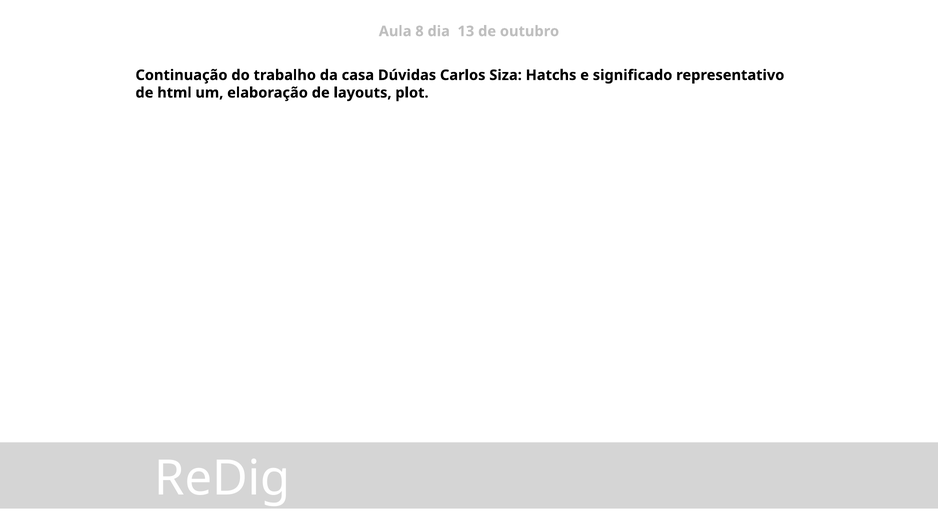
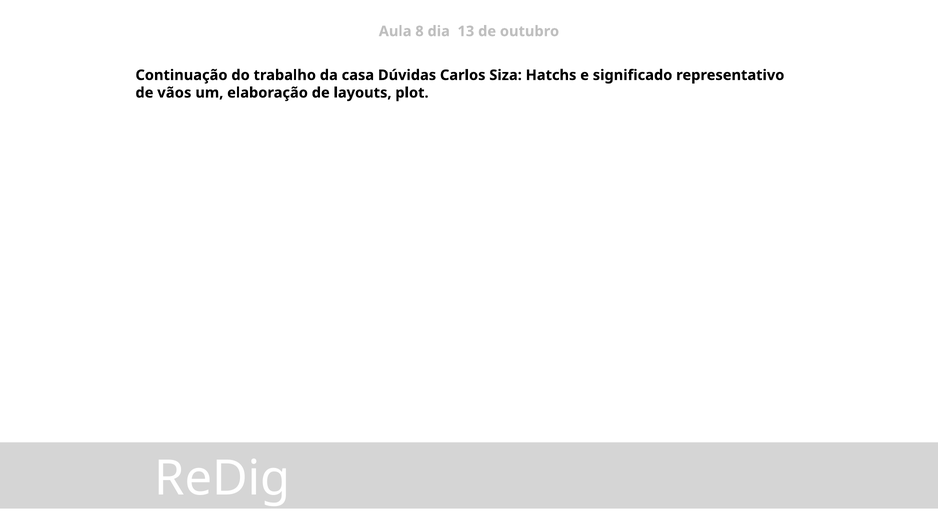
html: html -> vãos
